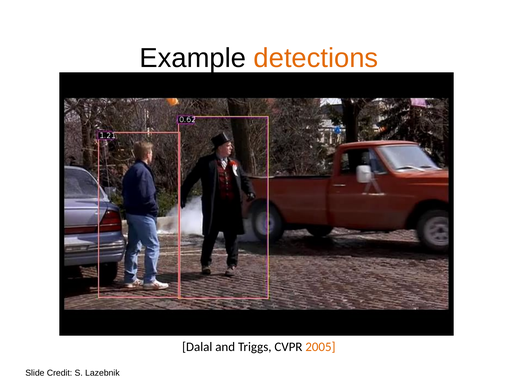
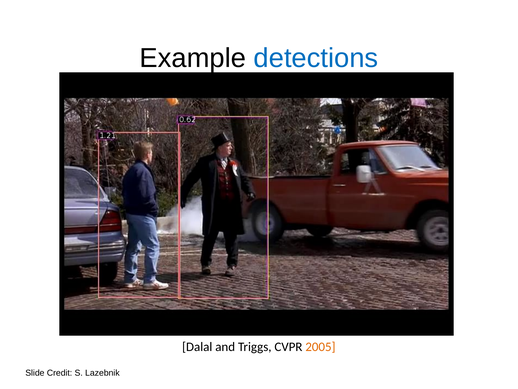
detections colour: orange -> blue
